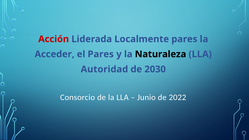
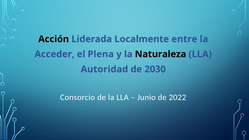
Acción colour: red -> black
Localmente pares: pares -> entre
el Pares: Pares -> Plena
